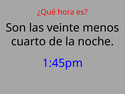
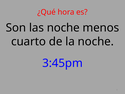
las veinte: veinte -> noche
1:45pm: 1:45pm -> 3:45pm
